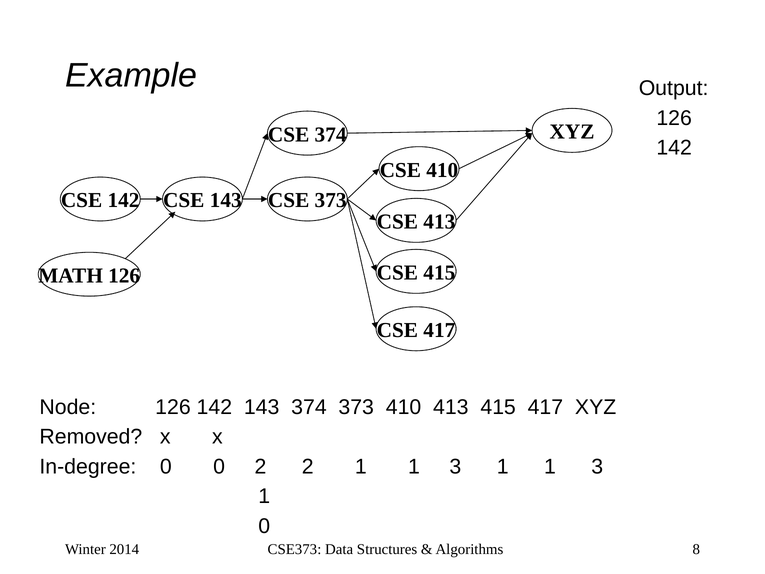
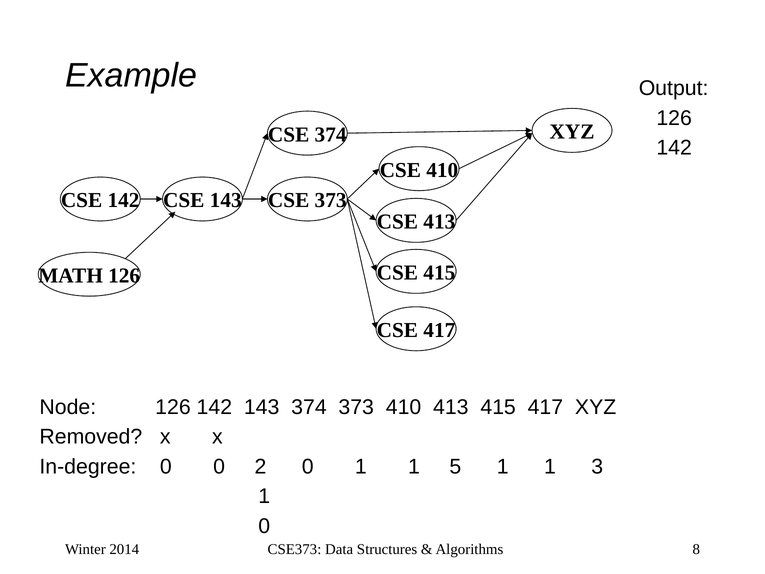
2 2: 2 -> 0
3 at (455, 466): 3 -> 5
